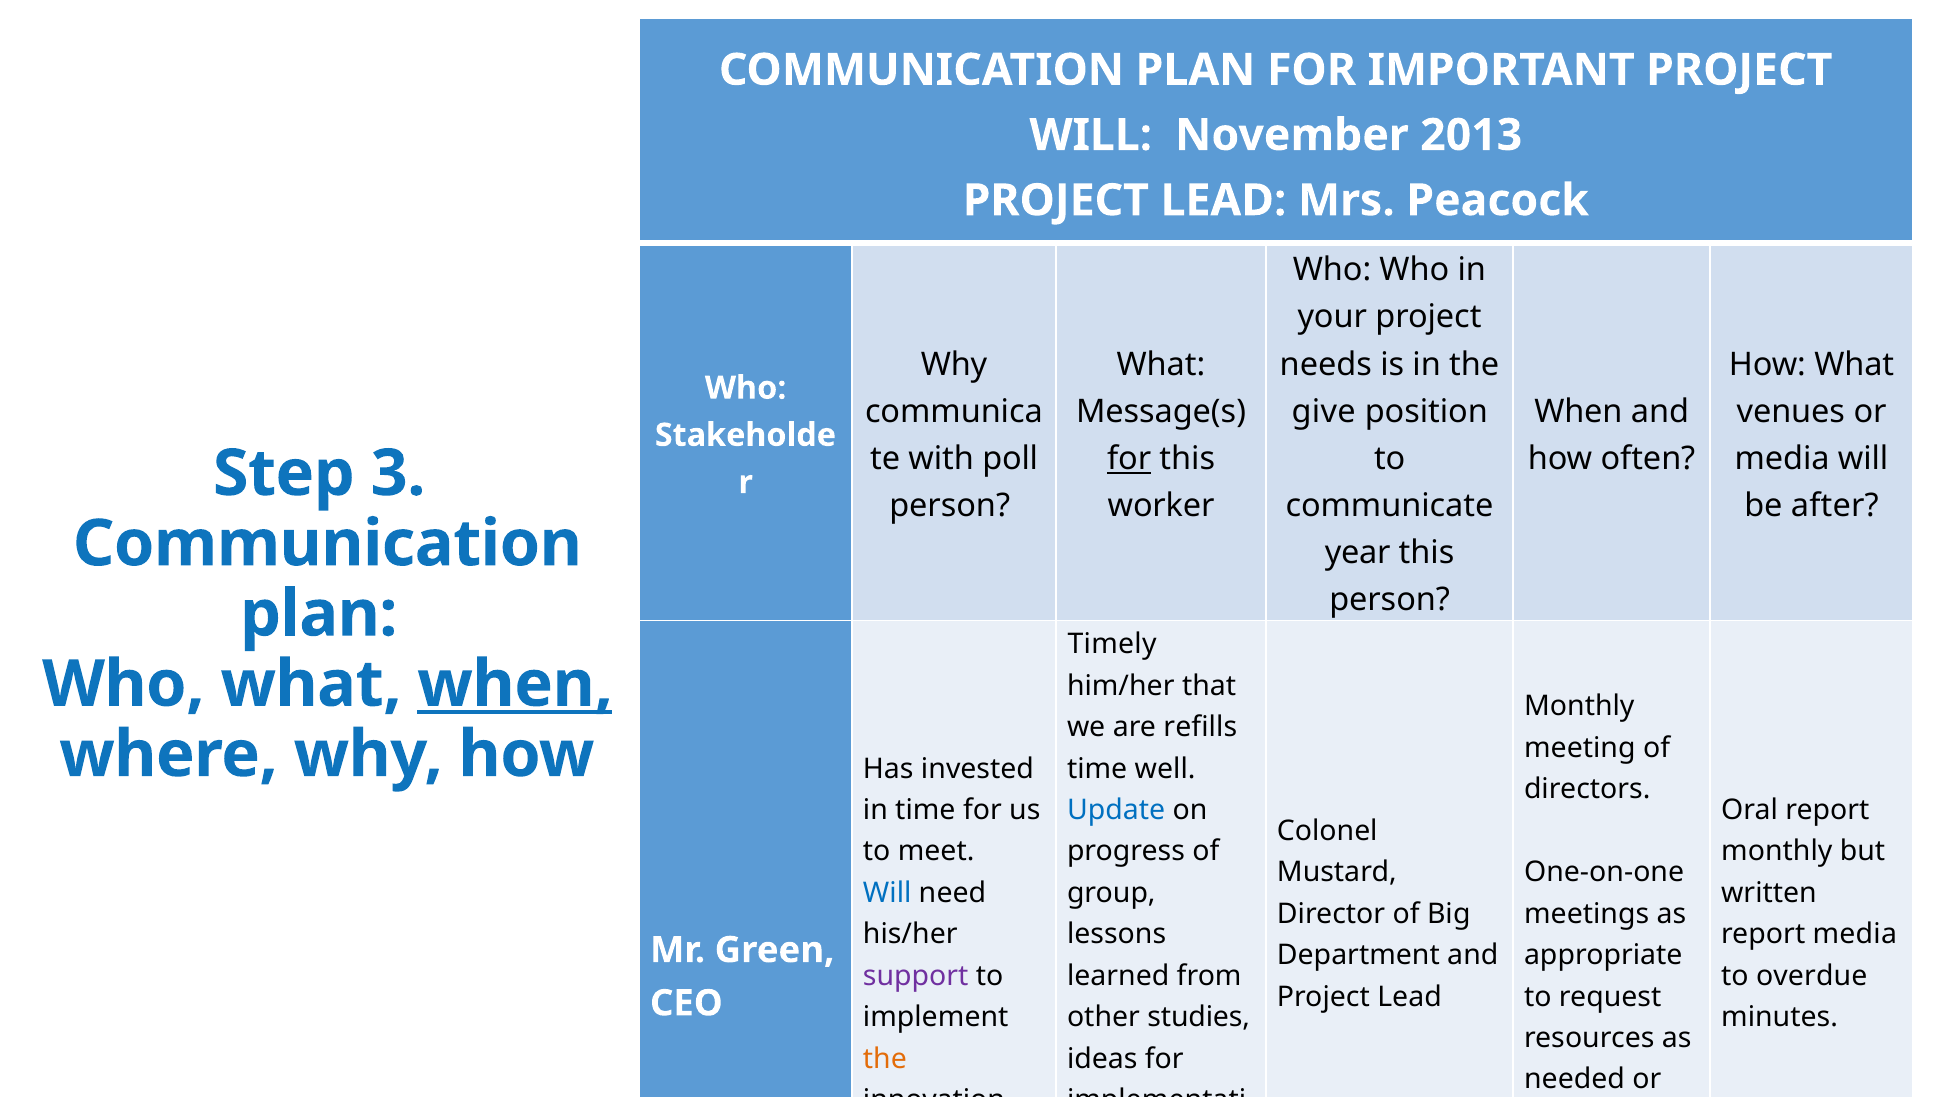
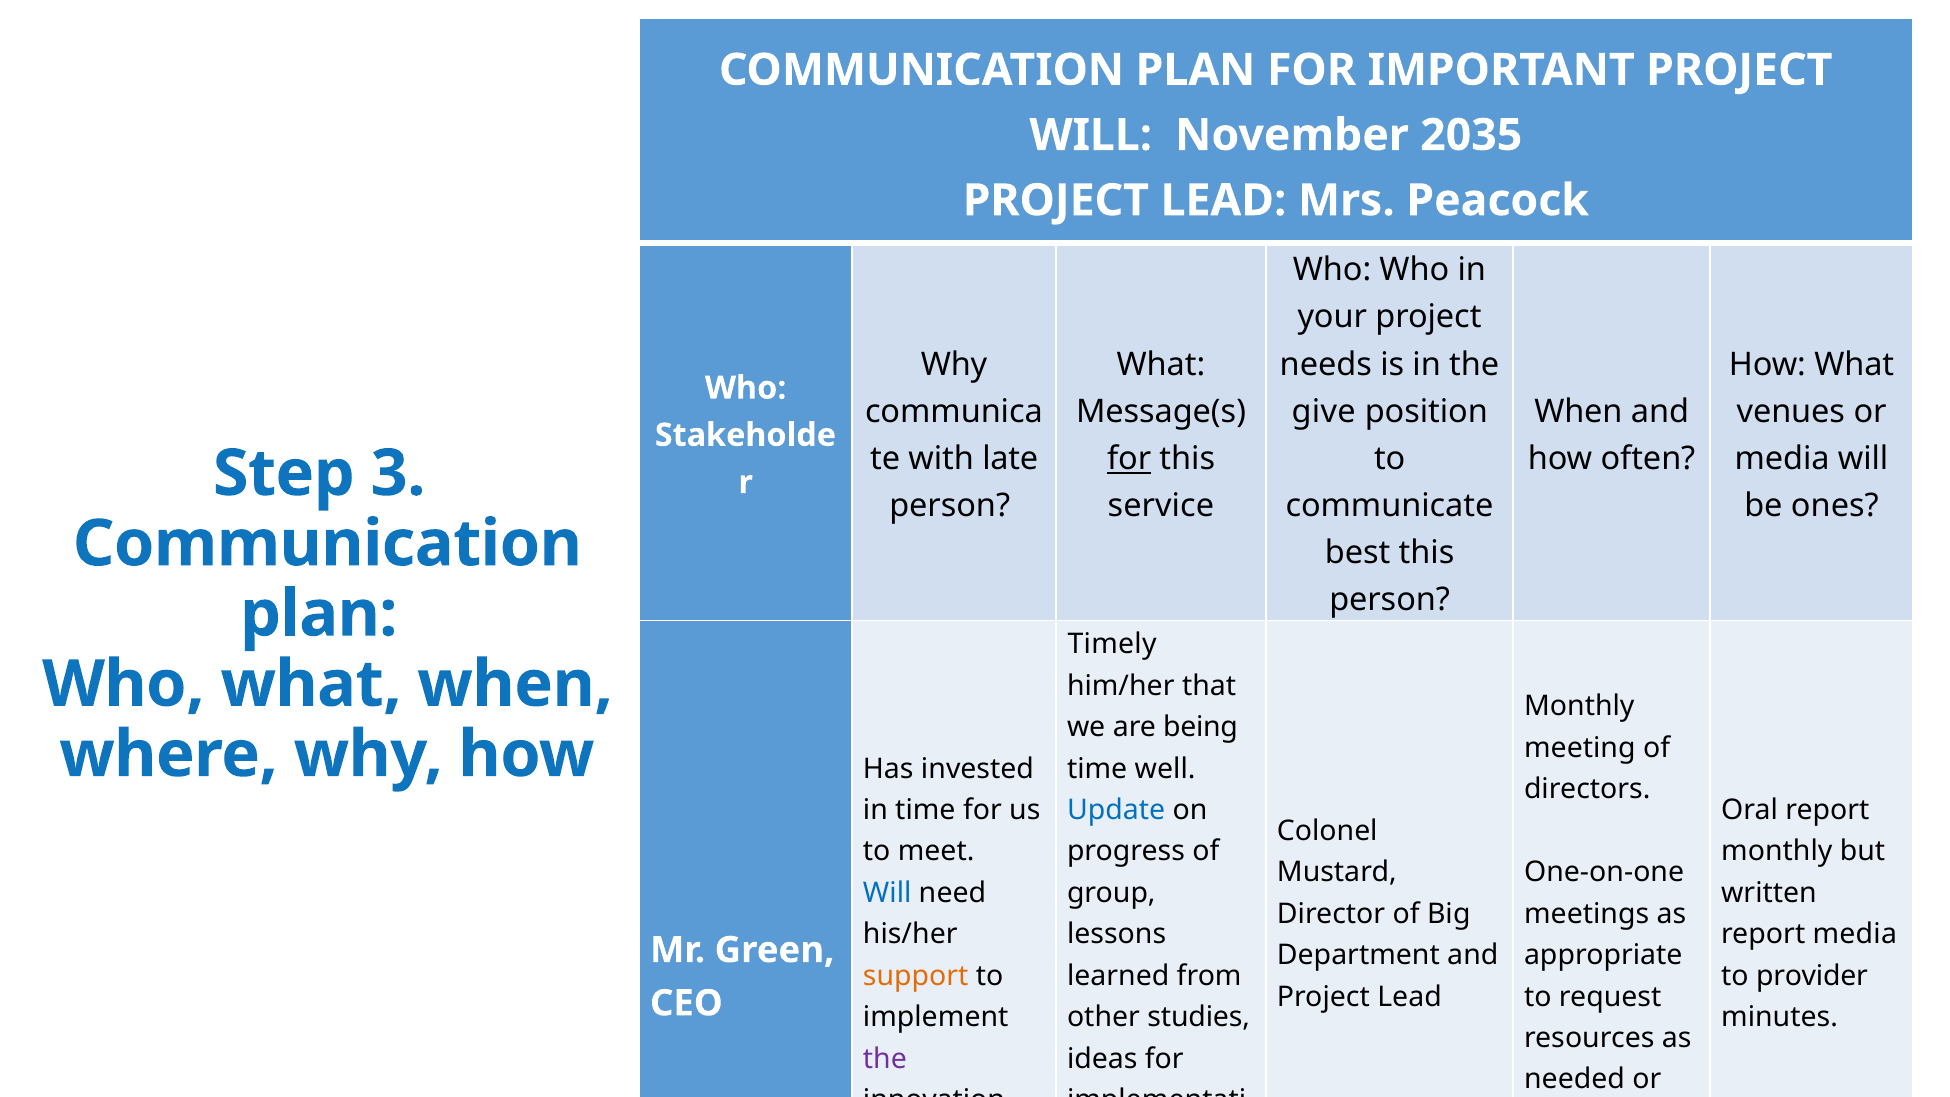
2013: 2013 -> 2035
poll: poll -> late
worker: worker -> service
after: after -> ones
year: year -> best
when at (515, 684) underline: present -> none
refills: refills -> being
support colour: purple -> orange
overdue: overdue -> provider
the at (885, 1059) colour: orange -> purple
